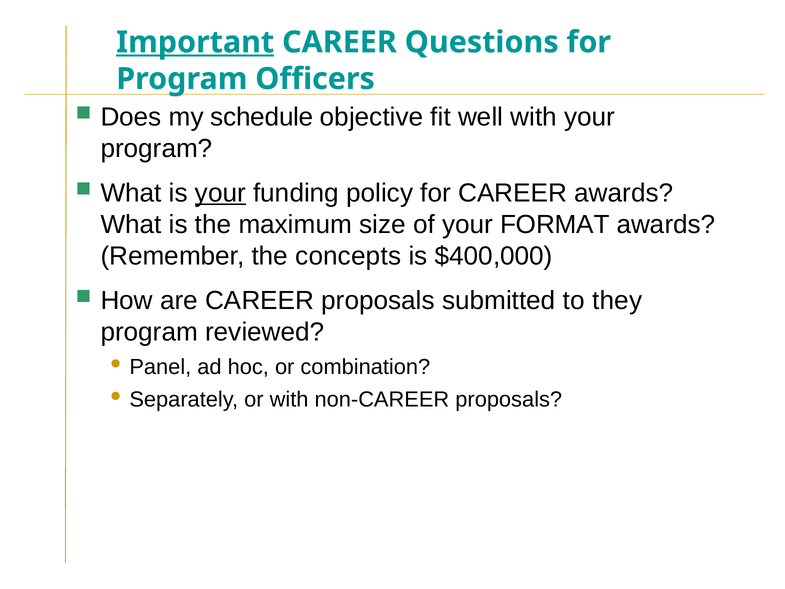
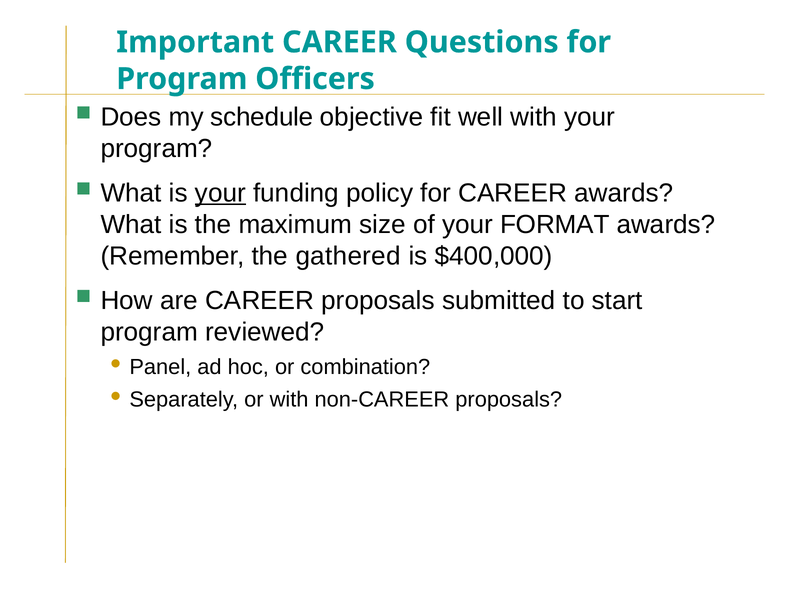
Important underline: present -> none
concepts: concepts -> gathered
they: they -> start
